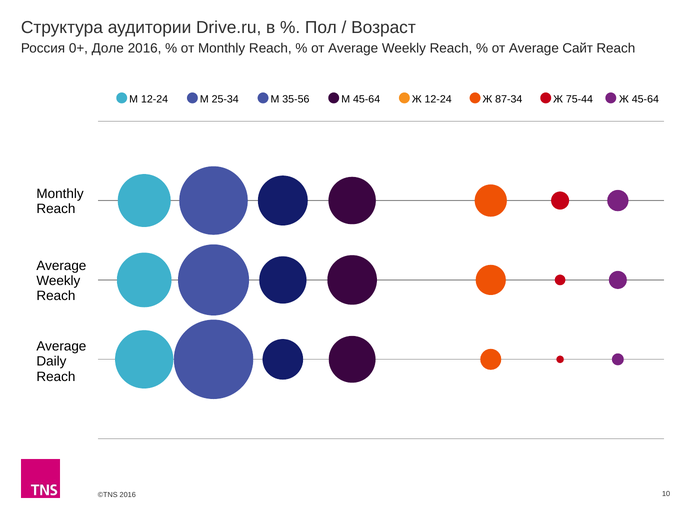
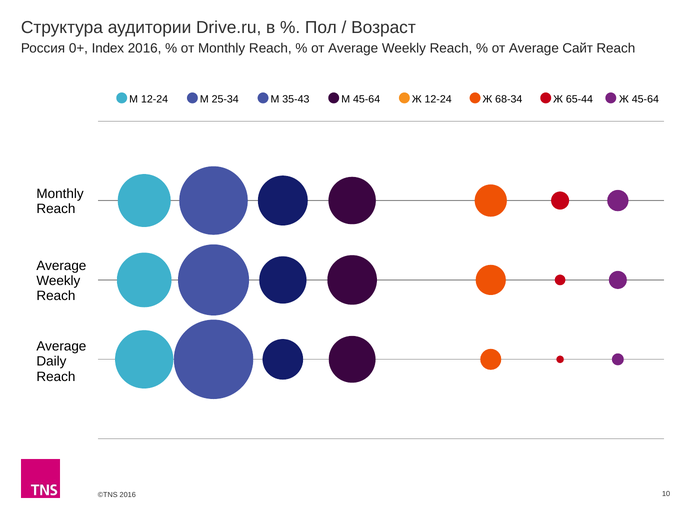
Доле: Доле -> Index
35-56: 35-56 -> 35-43
87-34: 87-34 -> 68-34
75-44: 75-44 -> 65-44
